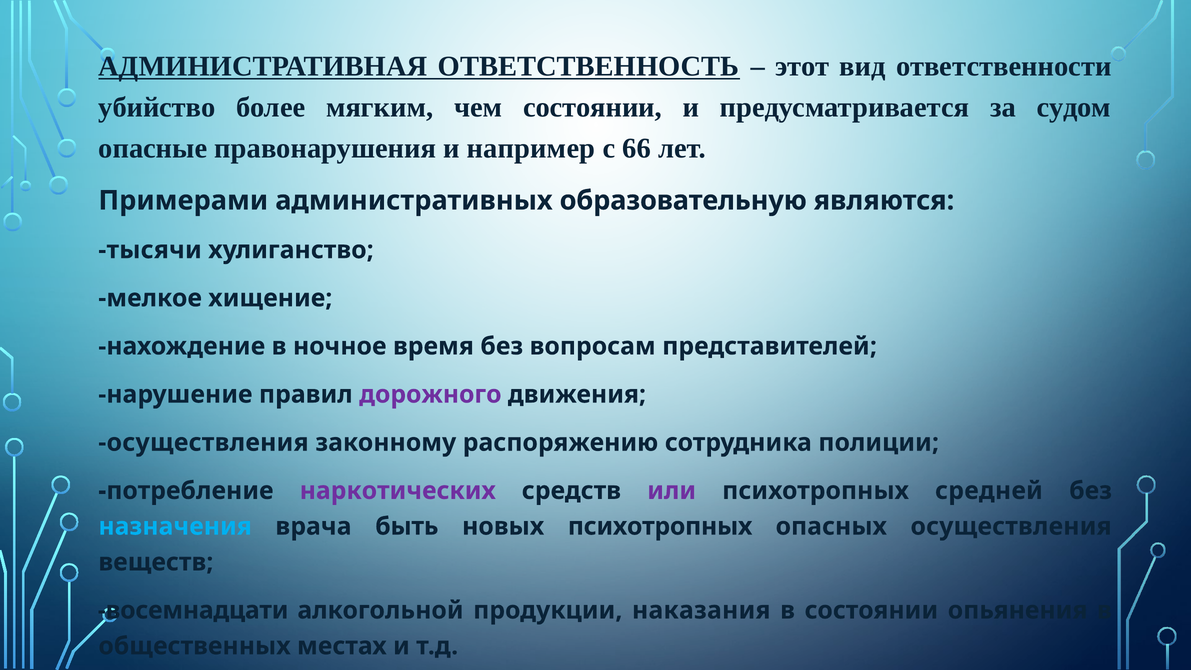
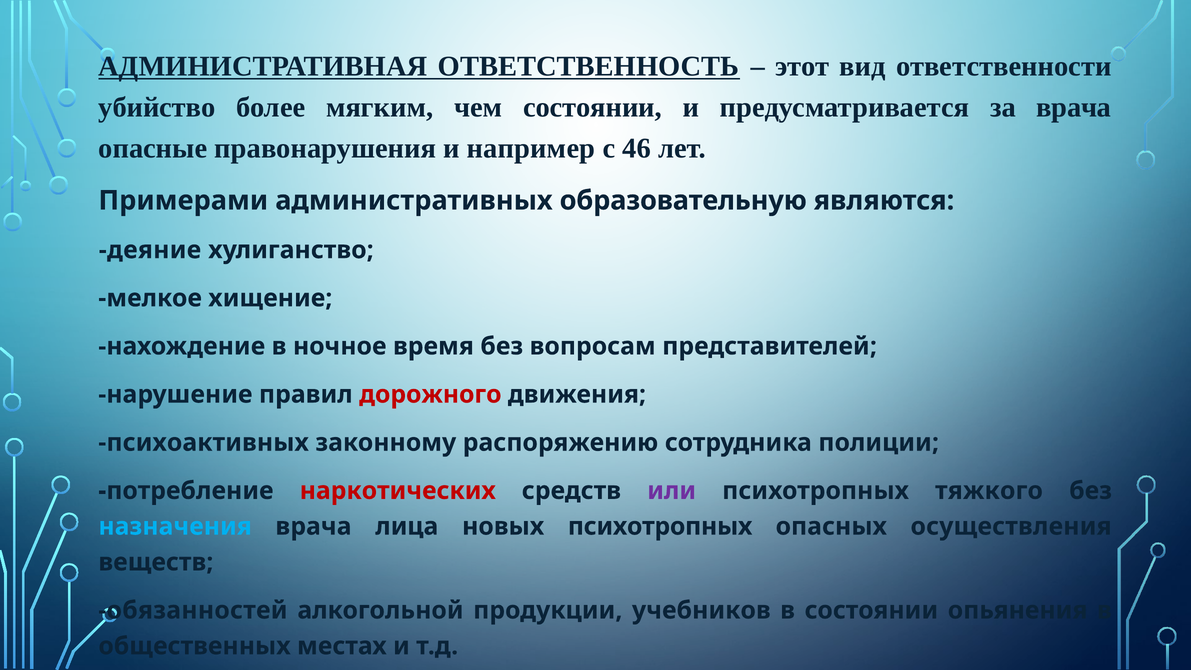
за судом: судом -> врача
66: 66 -> 46
тысячи: тысячи -> деяние
дорожного colour: purple -> red
осуществления at (204, 443): осуществления -> психоактивных
наркотических colour: purple -> red
средней: средней -> тяжкого
быть: быть -> лица
восемнадцати: восемнадцати -> обязанностей
наказания: наказания -> учебников
